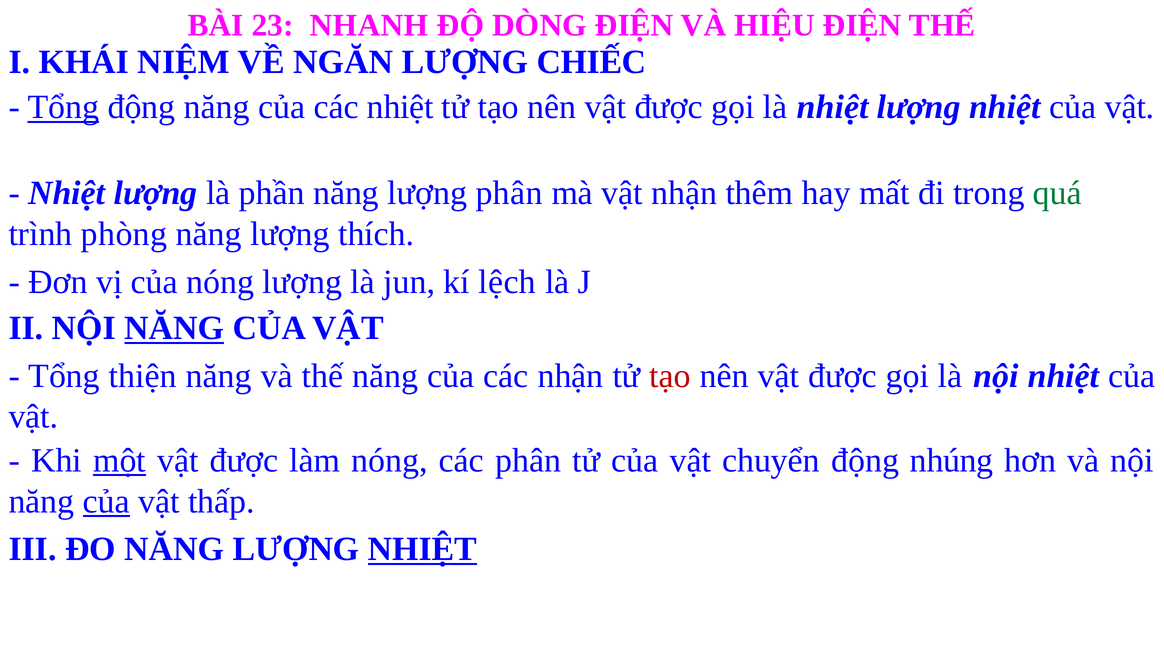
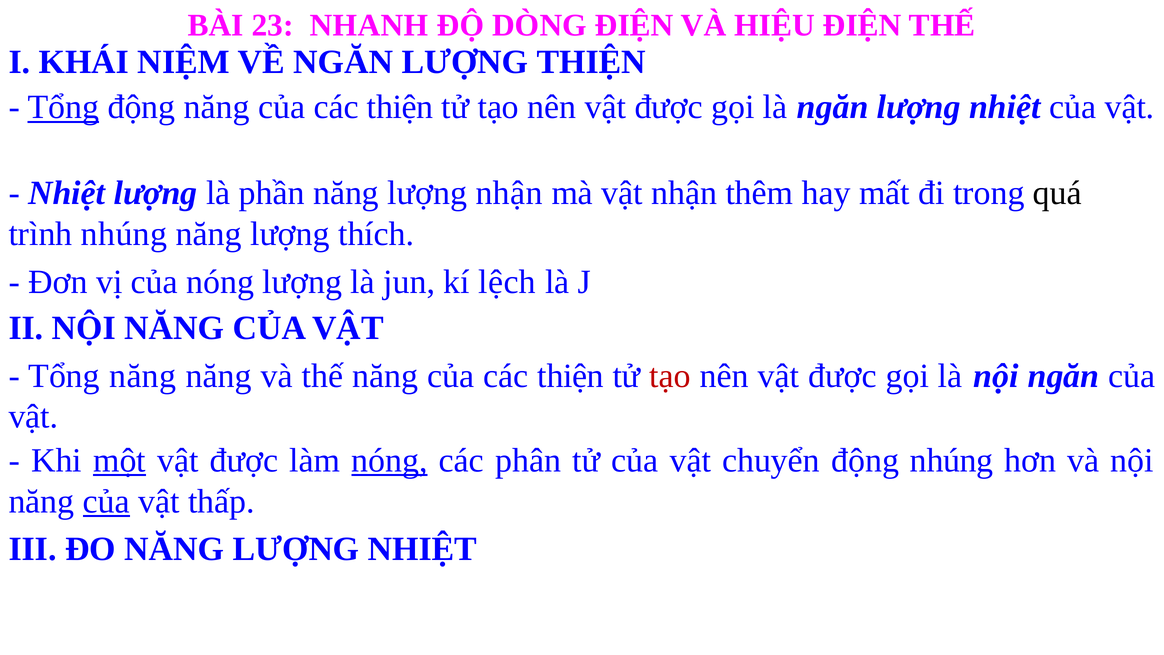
LƯỢNG CHIẾC: CHIẾC -> THIỆN
nhiệt at (400, 107): nhiệt -> thiện
là nhiệt: nhiệt -> ngăn
lượng phân: phân -> nhận
quá colour: green -> black
trình phòng: phòng -> nhúng
NĂNG at (174, 328) underline: present -> none
Tổng thiện: thiện -> năng
nhận at (571, 376): nhận -> thiện
nội nhiệt: nhiệt -> ngăn
nóng at (389, 460) underline: none -> present
NHIỆT at (422, 549) underline: present -> none
